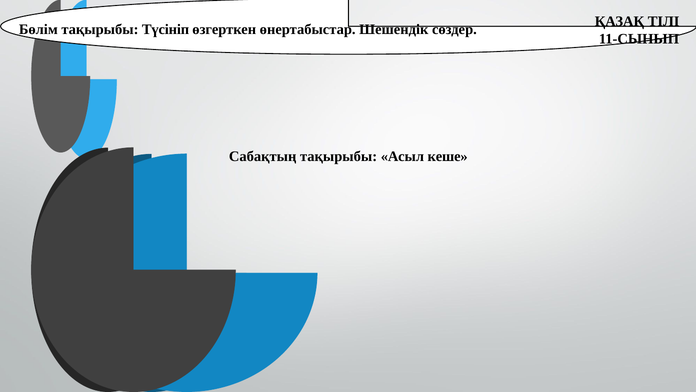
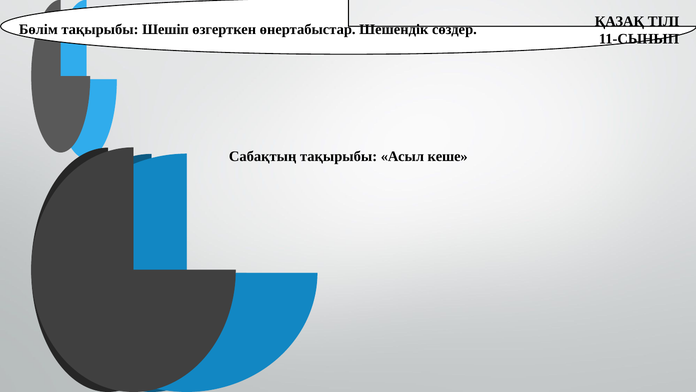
Түсініп: Түсініп -> Шешіп
